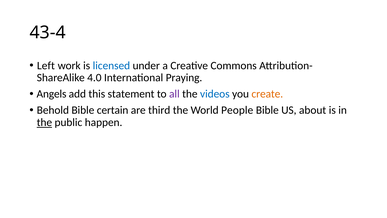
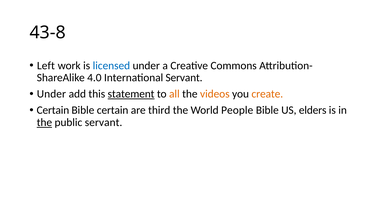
43-4: 43-4 -> 43-8
International Praying: Praying -> Servant
Angels at (52, 94): Angels -> Under
statement underline: none -> present
all colour: purple -> orange
videos colour: blue -> orange
Behold at (53, 110): Behold -> Certain
about: about -> elders
public happen: happen -> servant
